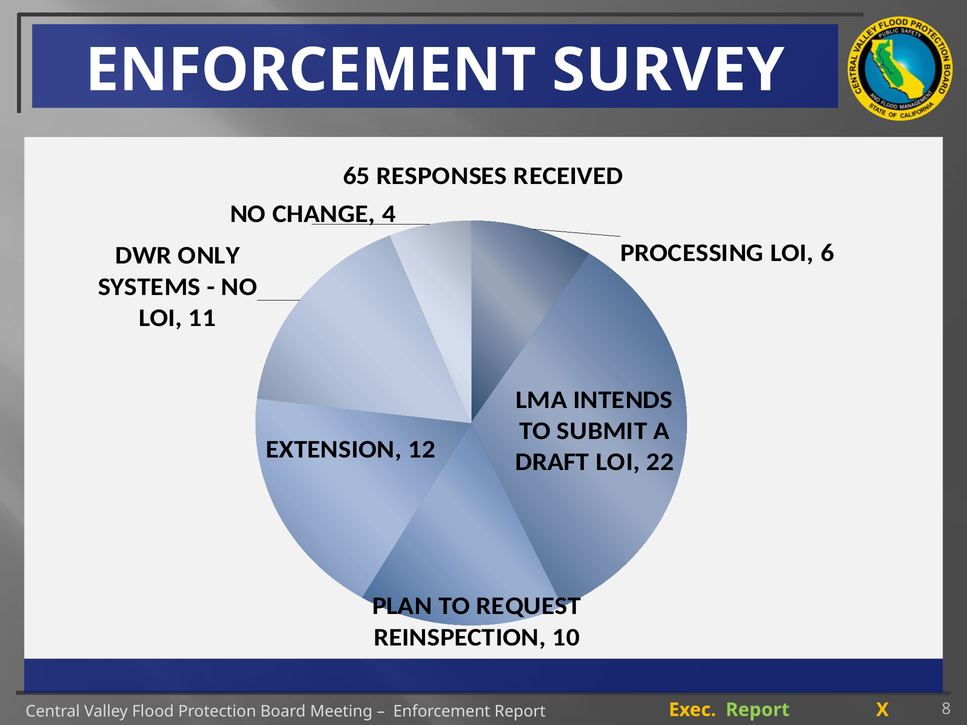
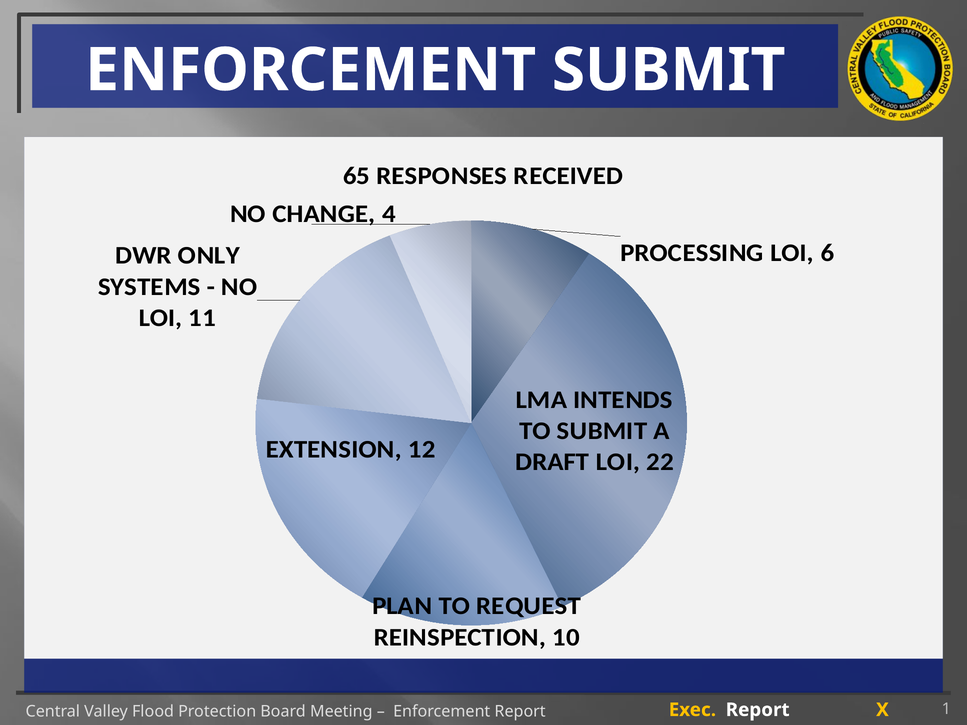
ENFORCEMENT SURVEY: SURVEY -> SUBMIT
Report at (758, 710) colour: light green -> white
8: 8 -> 1
